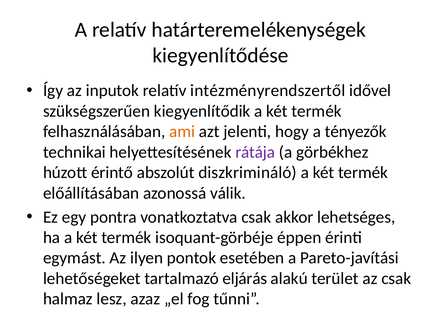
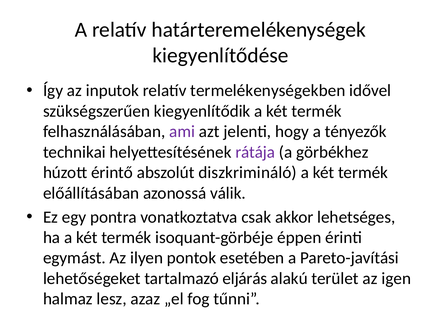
intézményrendszertől: intézményrendszertől -> termelékenységekben
ami colour: orange -> purple
az csak: csak -> igen
